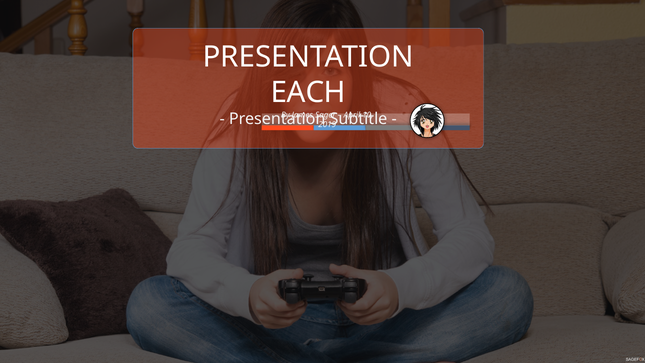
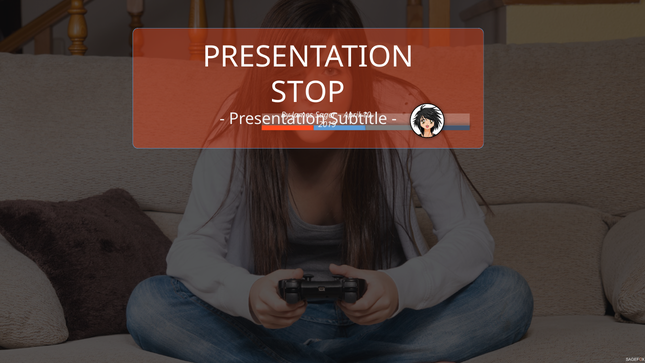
EACH: EACH -> STOP
